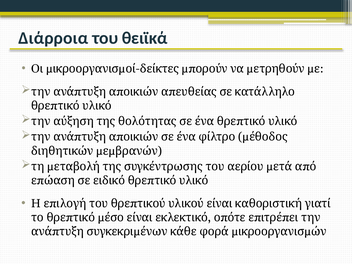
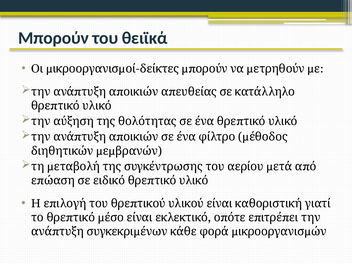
Διάρροια: Διάρροια -> Μπορούν
